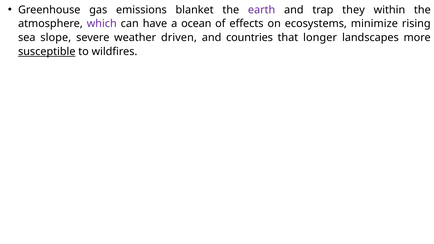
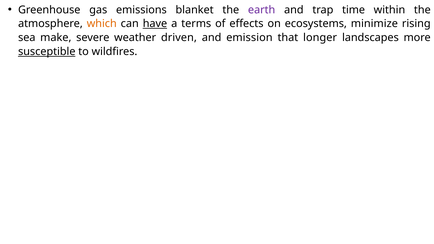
they: they -> time
which colour: purple -> orange
have underline: none -> present
ocean: ocean -> terms
slope: slope -> make
countries: countries -> emission
